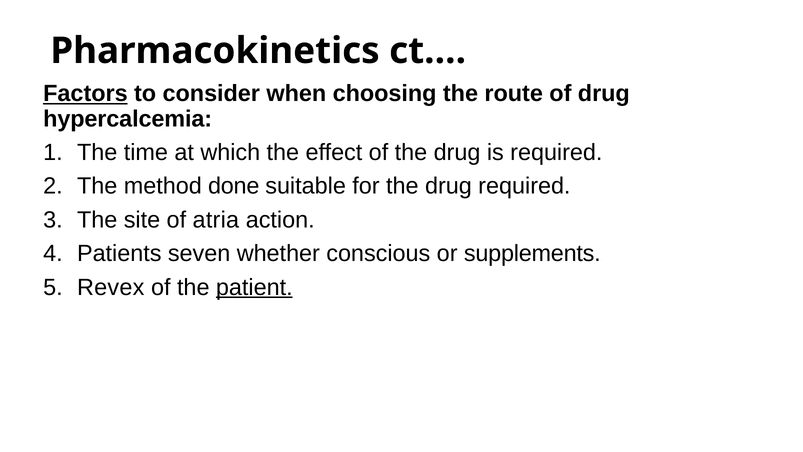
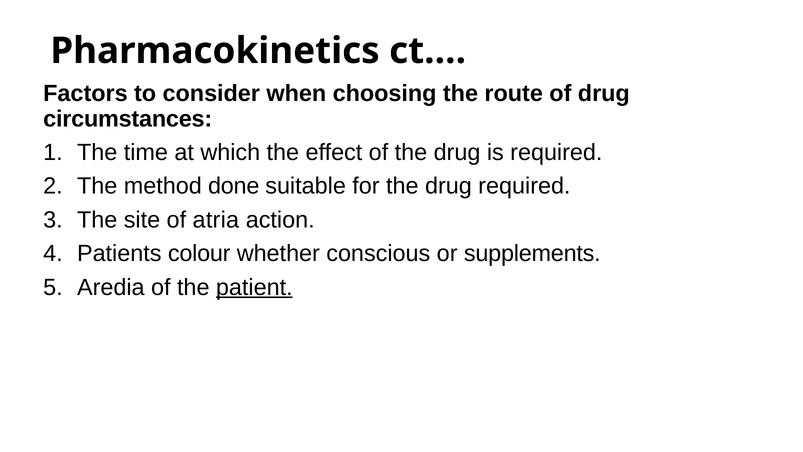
Factors underline: present -> none
hypercalcemia: hypercalcemia -> circumstances
seven: seven -> colour
Revex: Revex -> Aredia
